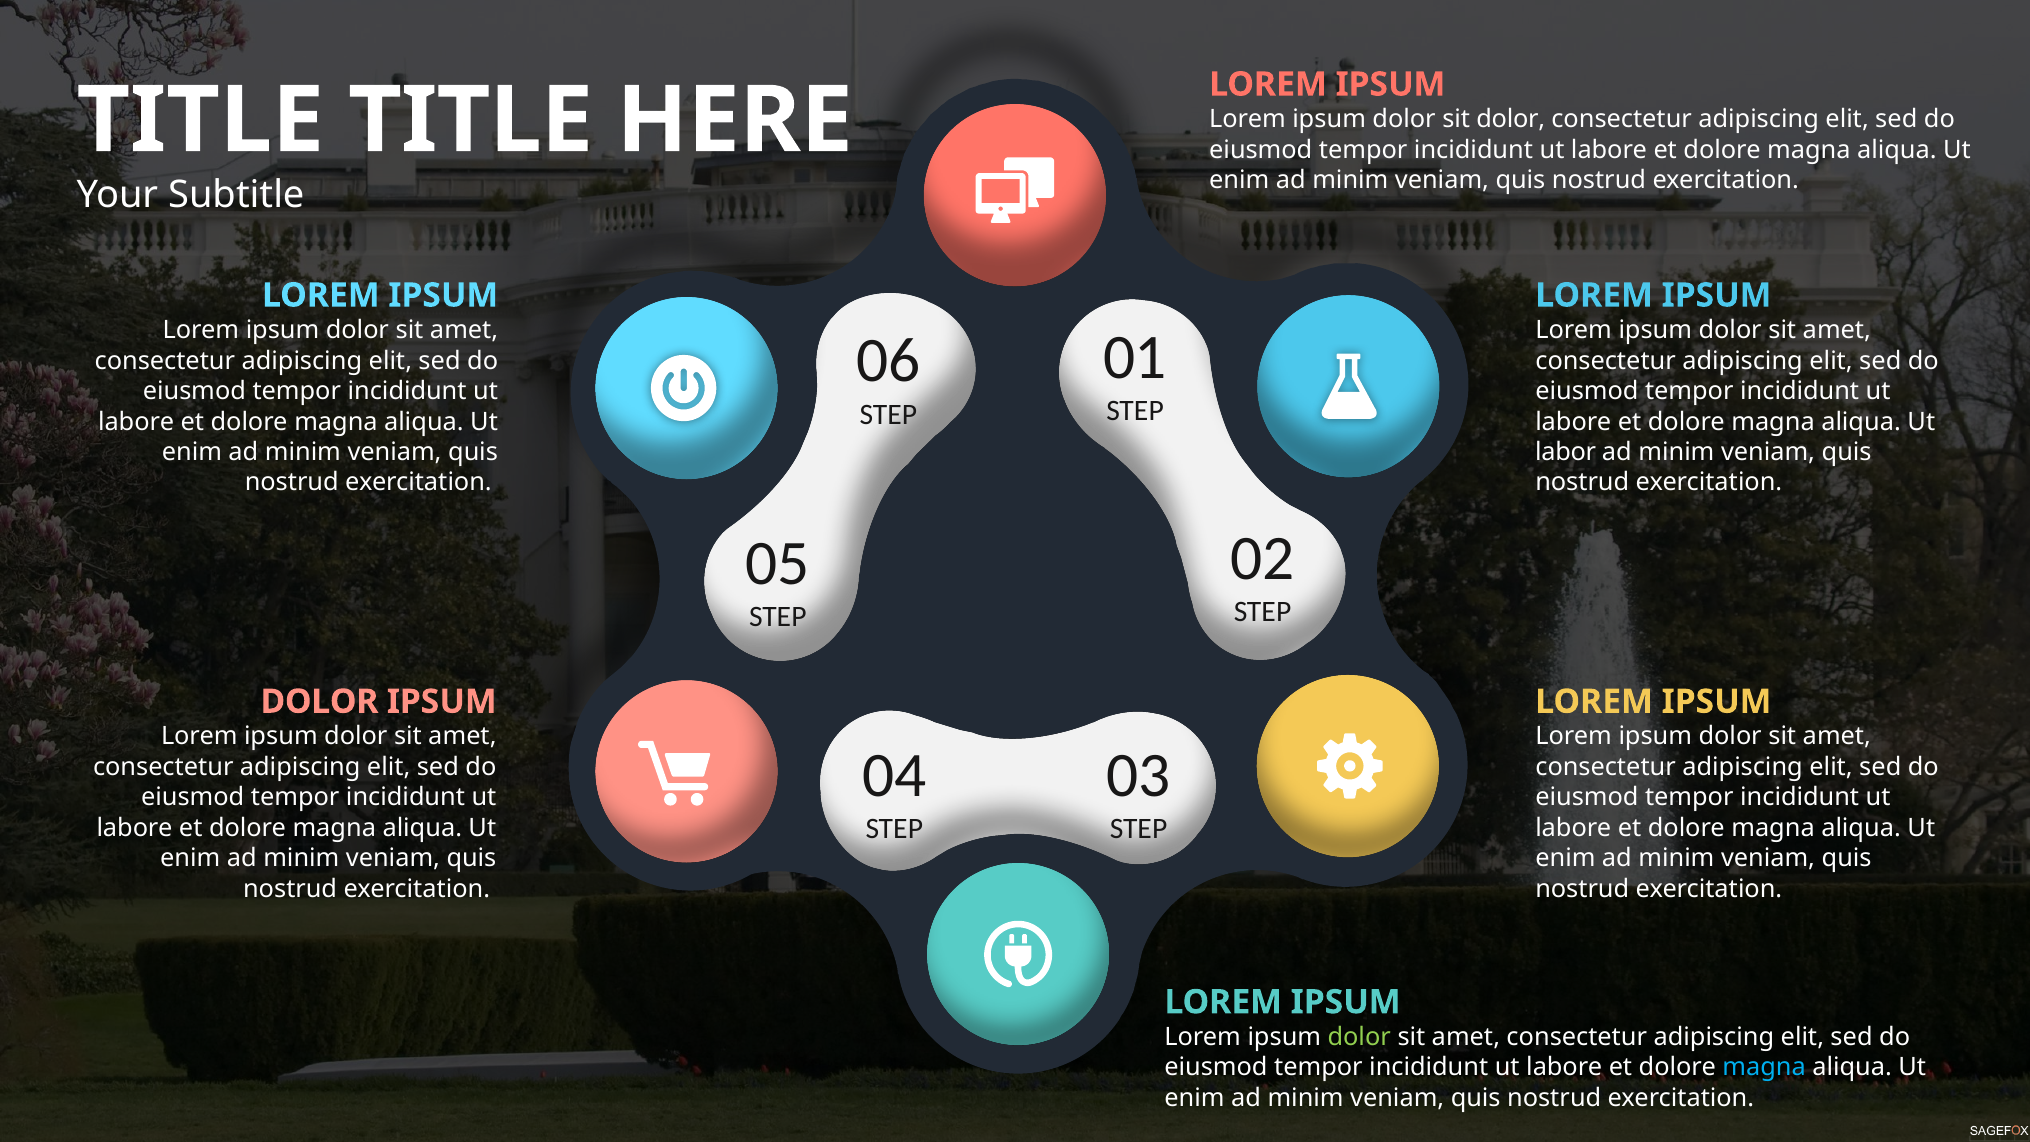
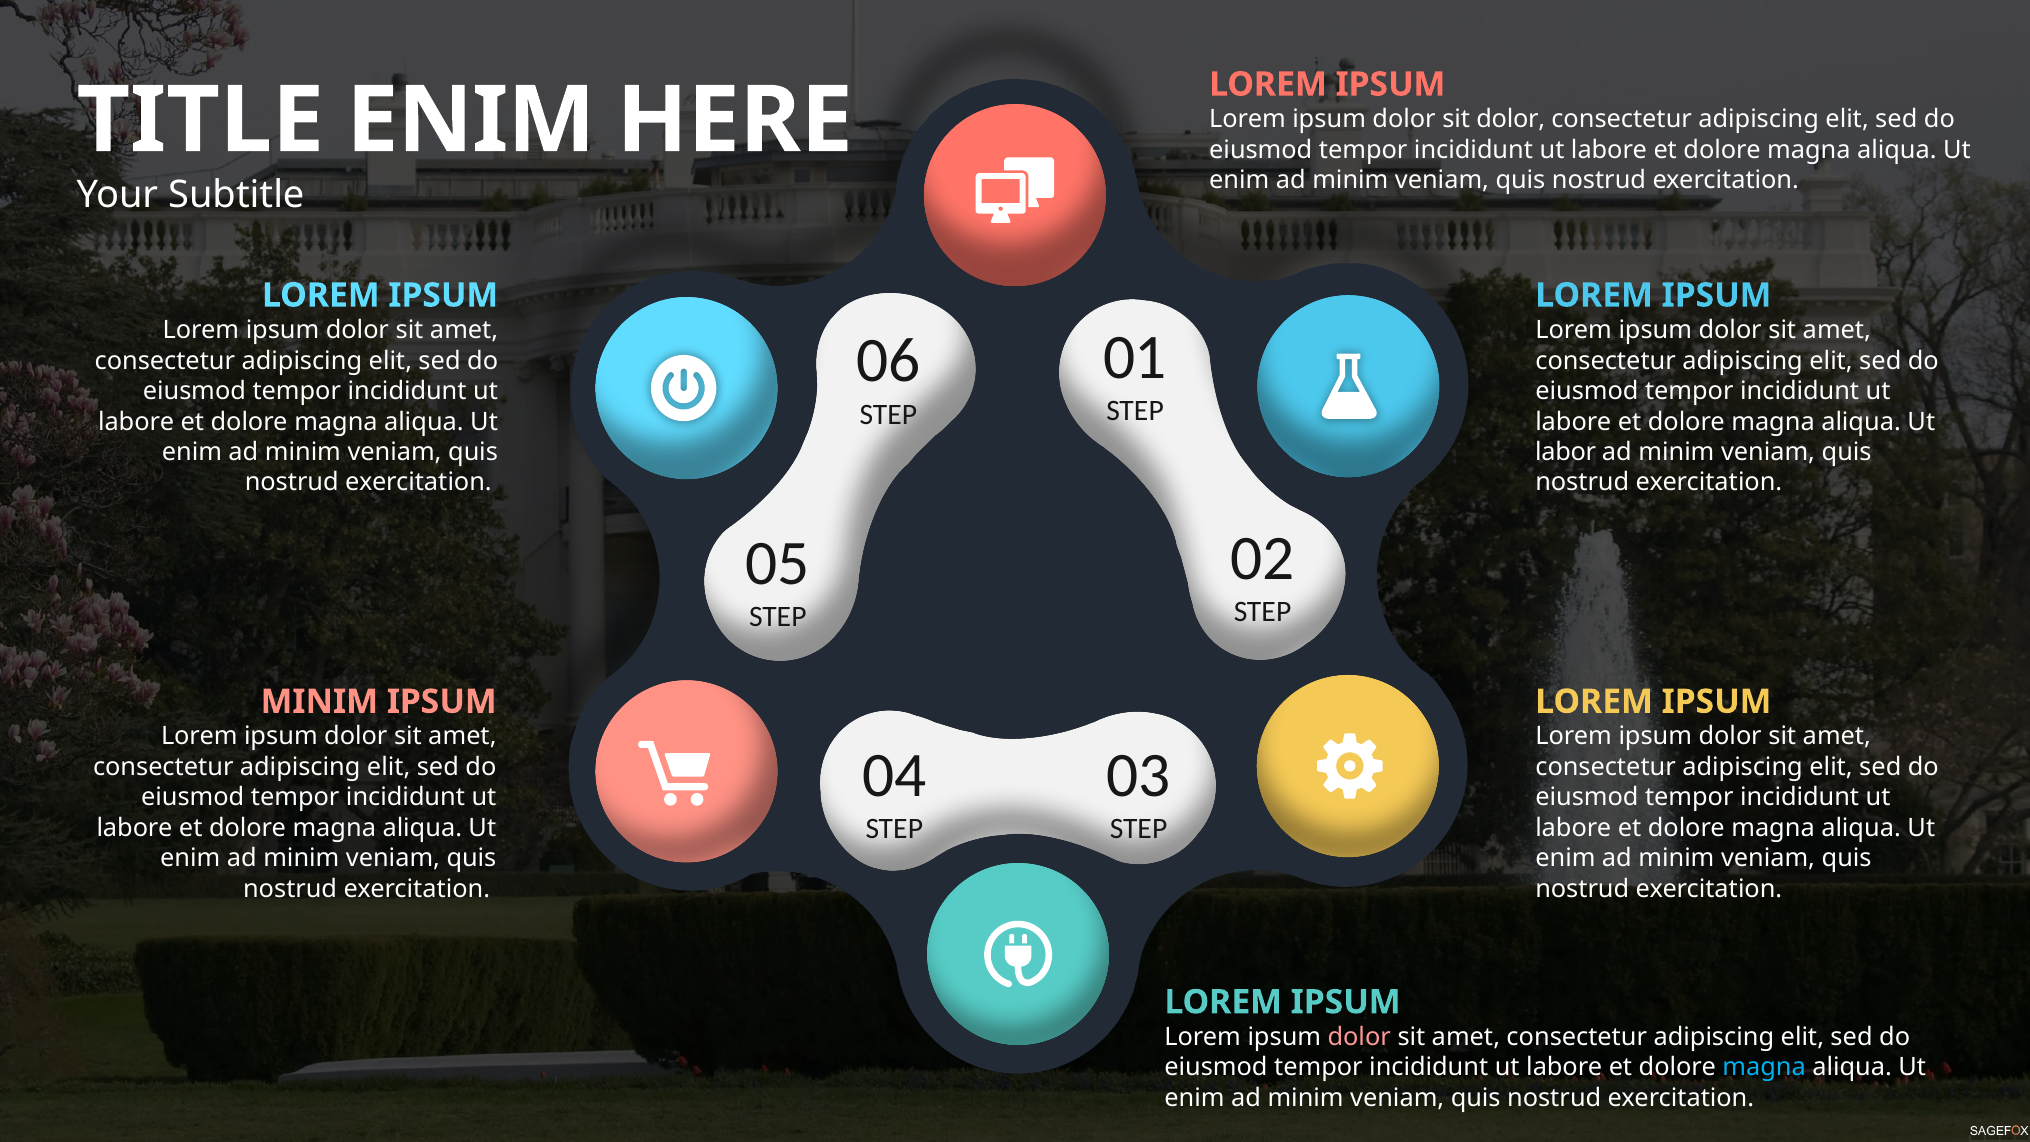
TITLE at (471, 120): TITLE -> ENIM
DOLOR at (319, 702): DOLOR -> MINIM
dolor at (1359, 1037) colour: light green -> pink
